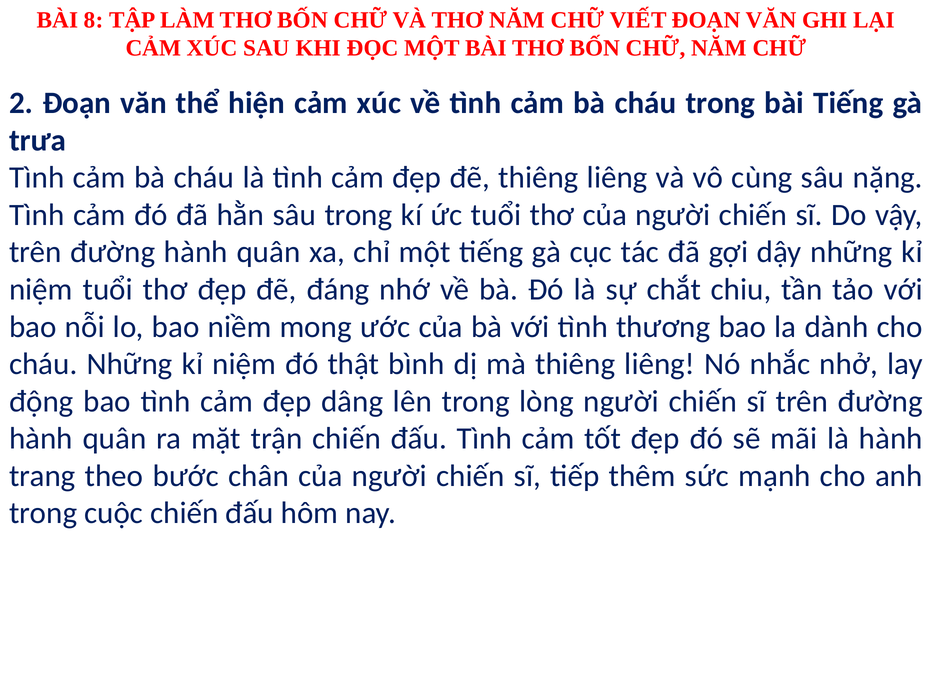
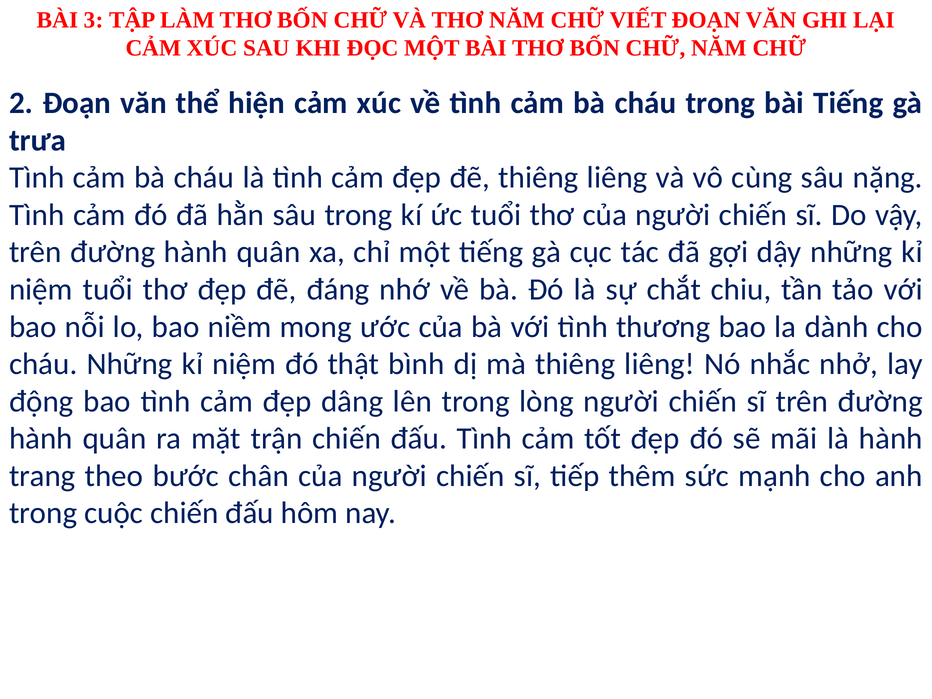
8: 8 -> 3
